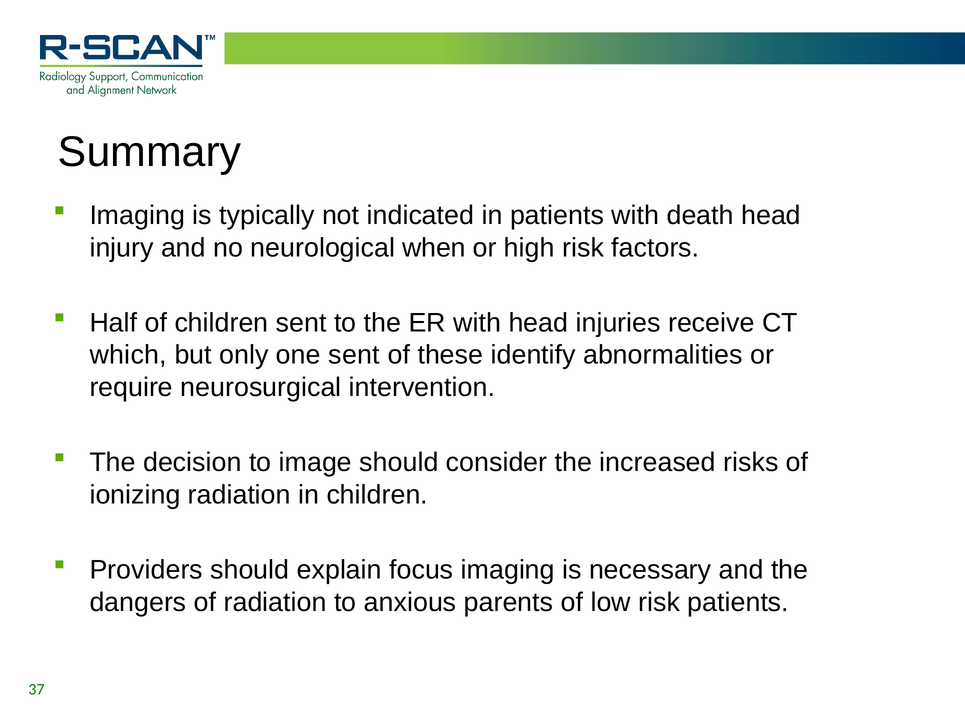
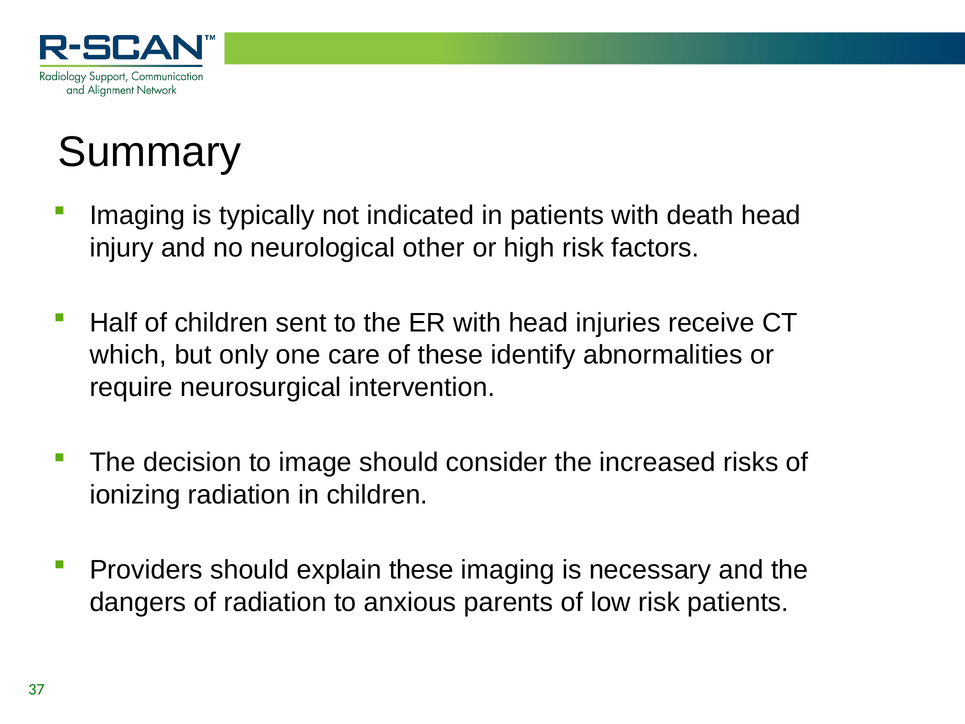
when: when -> other
one sent: sent -> care
explain focus: focus -> these
